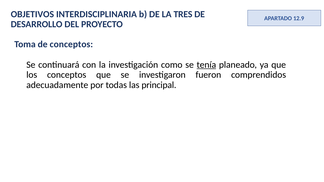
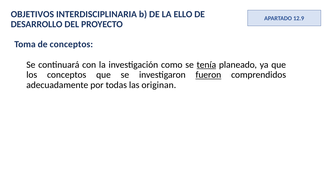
TRES: TRES -> ELLO
fueron underline: none -> present
principal: principal -> originan
